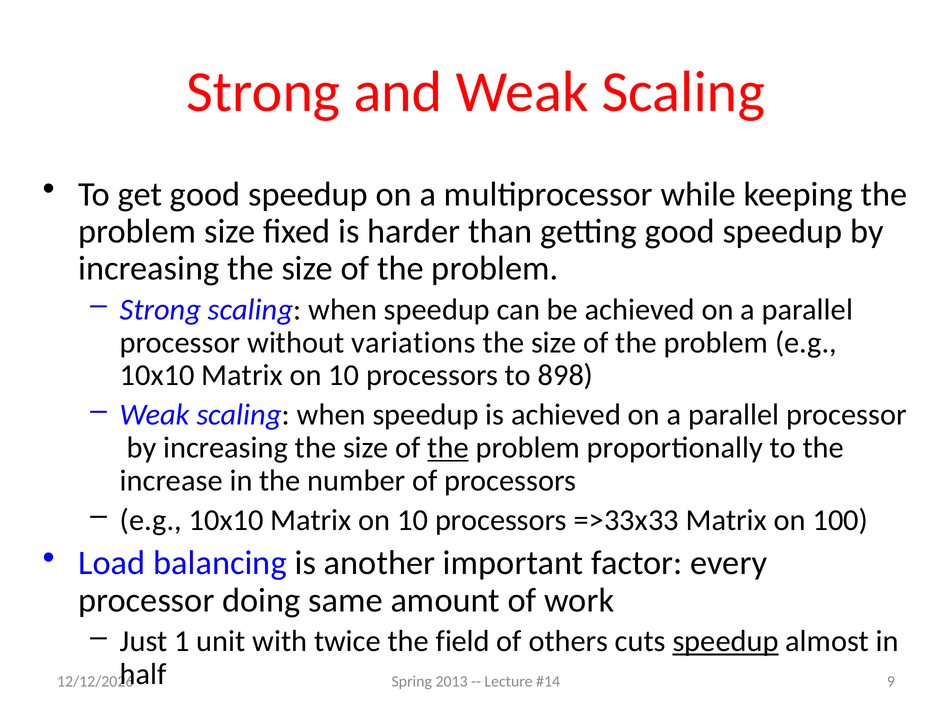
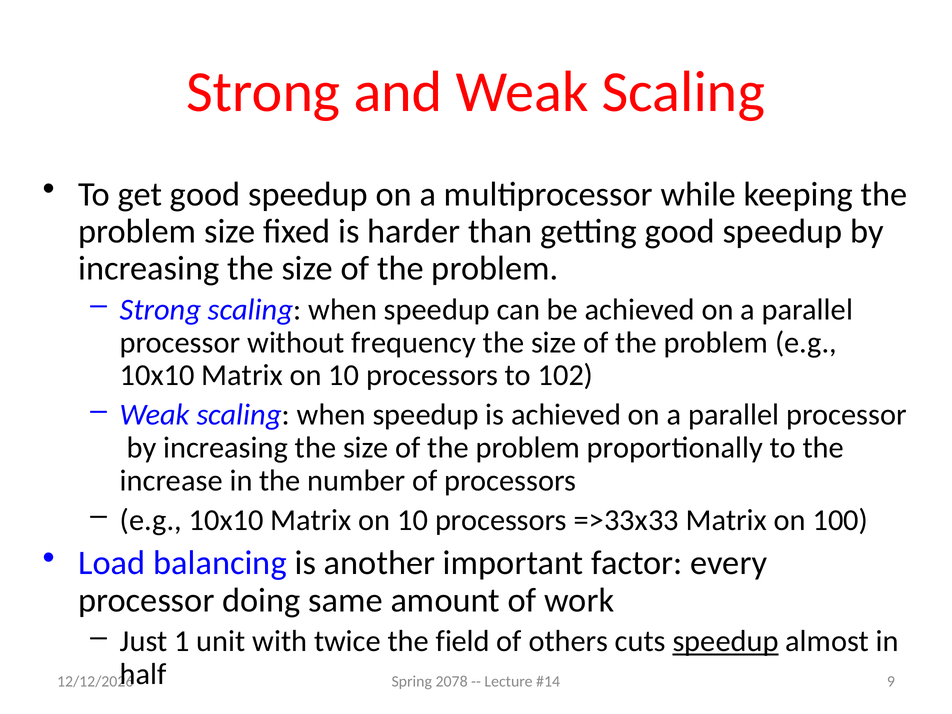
variations: variations -> frequency
898: 898 -> 102
the at (448, 448) underline: present -> none
2013: 2013 -> 2078
